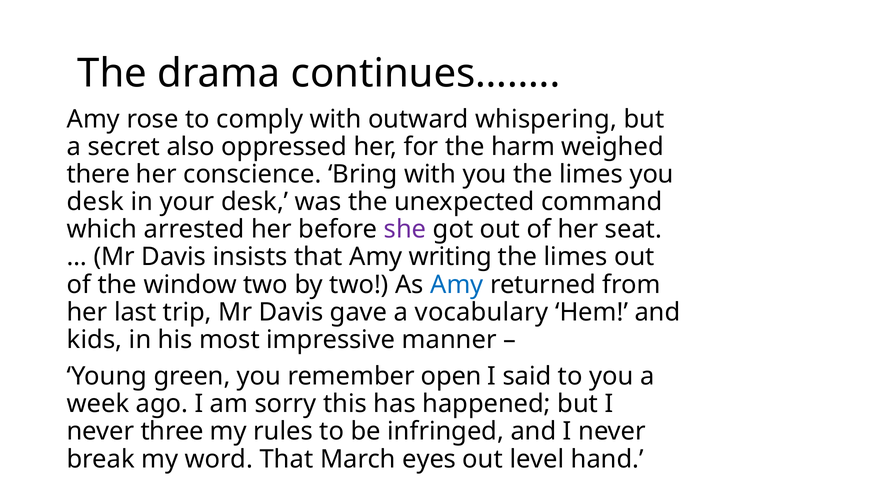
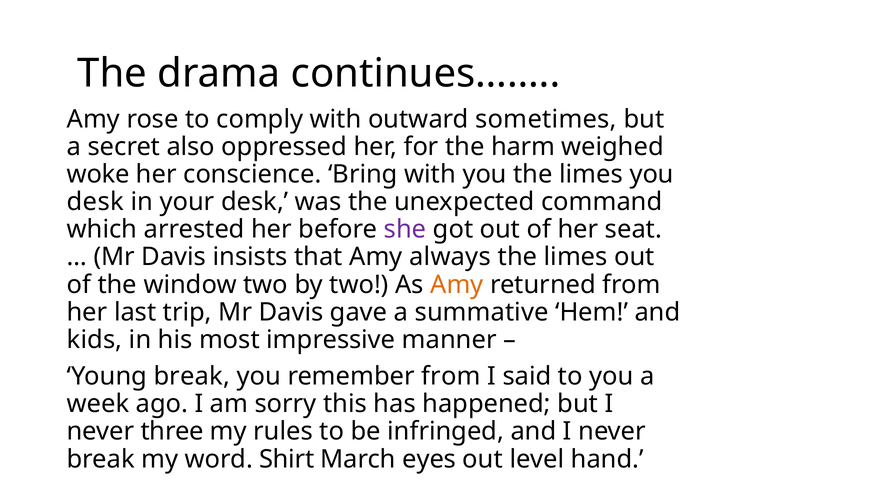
whispering: whispering -> sometimes
there: there -> woke
writing: writing -> always
Amy at (457, 284) colour: blue -> orange
vocabulary: vocabulary -> summative
Young green: green -> break
remember open: open -> from
word That: That -> Shirt
